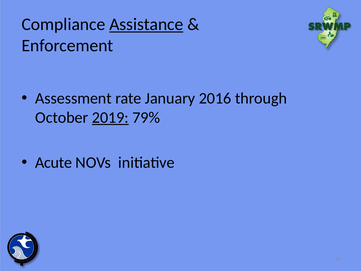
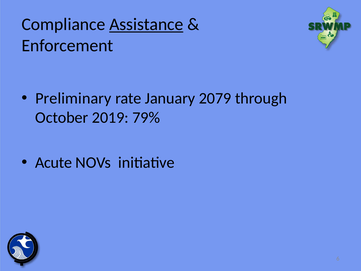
Assessment: Assessment -> Preliminary
2016: 2016 -> 2079
2019 underline: present -> none
